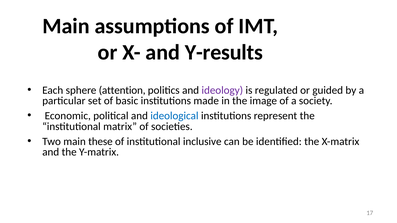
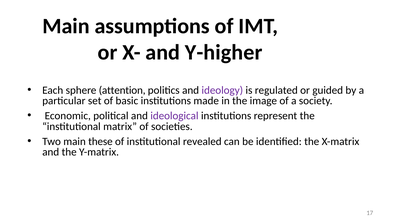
Y-results: Y-results -> Y-higher
ideological colour: blue -> purple
inclusive: inclusive -> revealed
